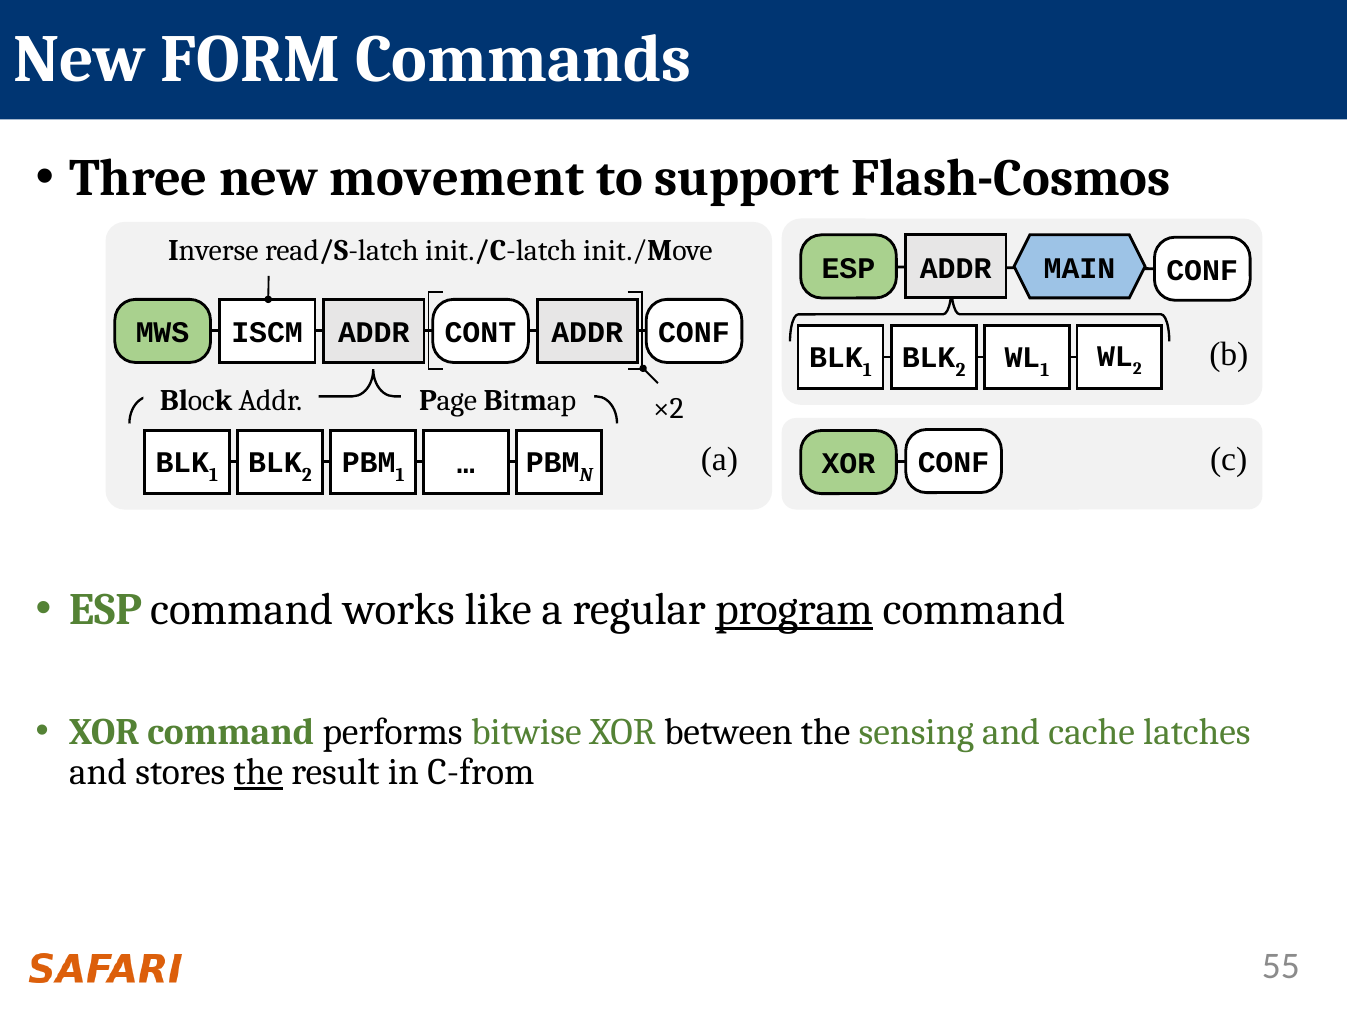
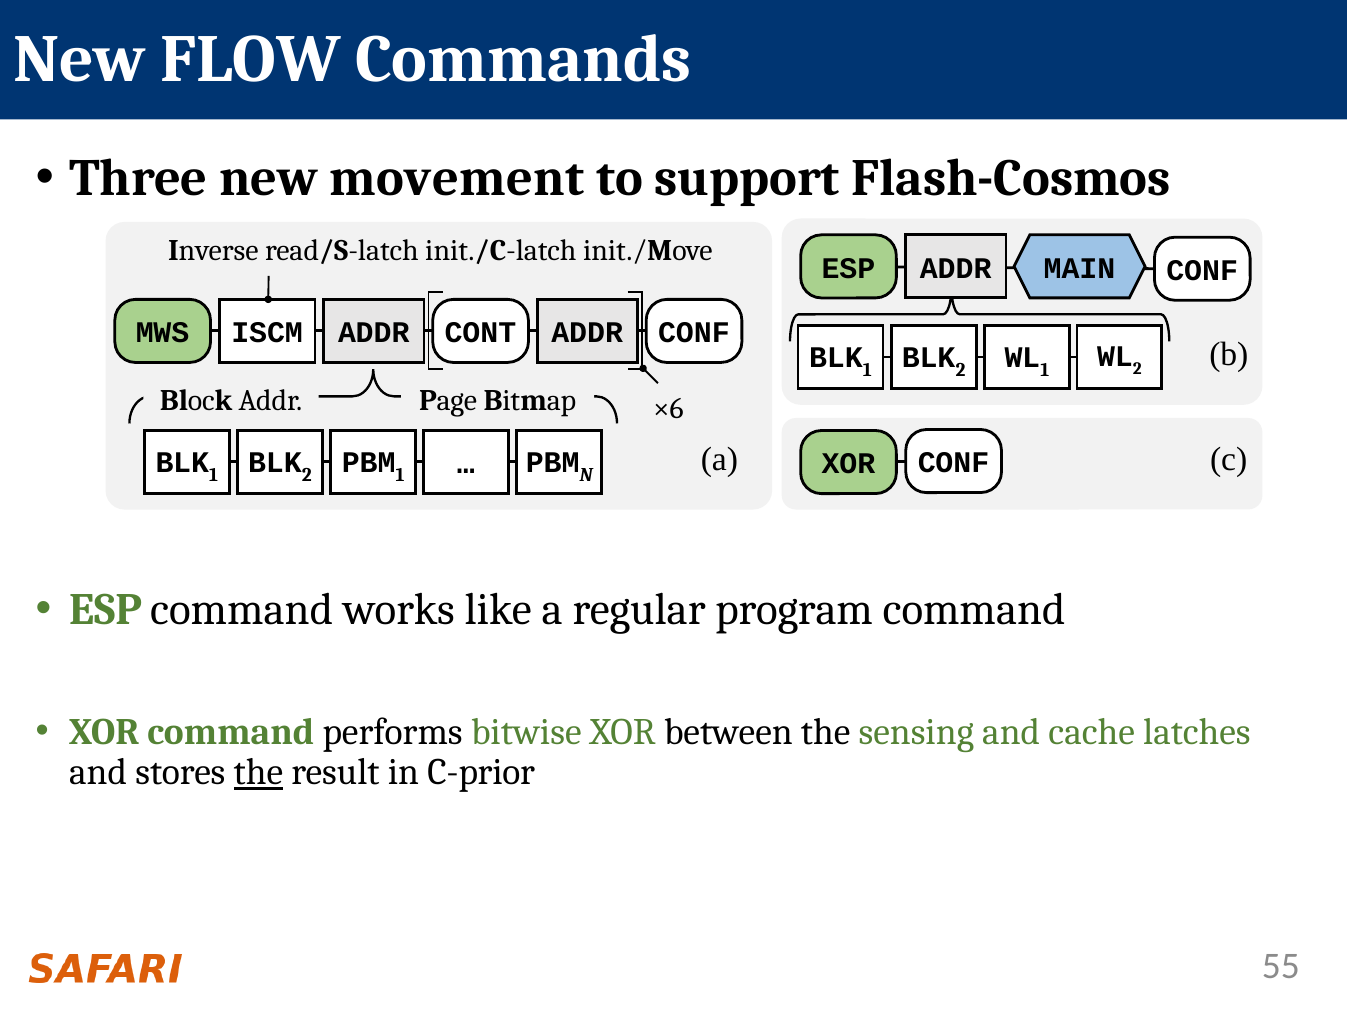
FORM: FORM -> FLOW
×2: ×2 -> ×6
program underline: present -> none
C-from: C-from -> C-prior
